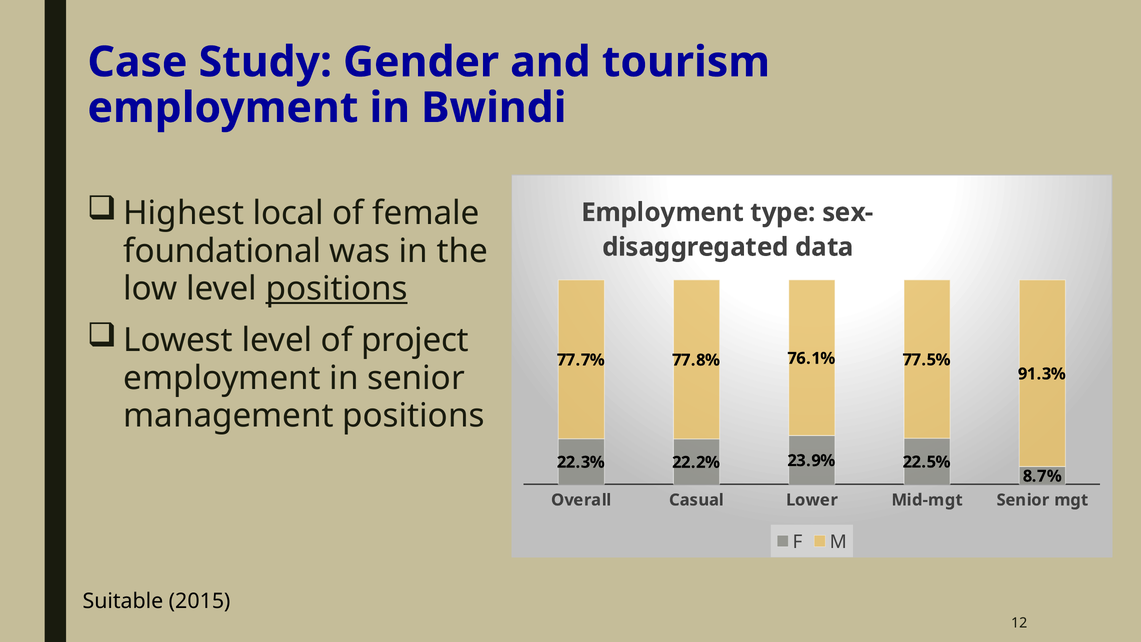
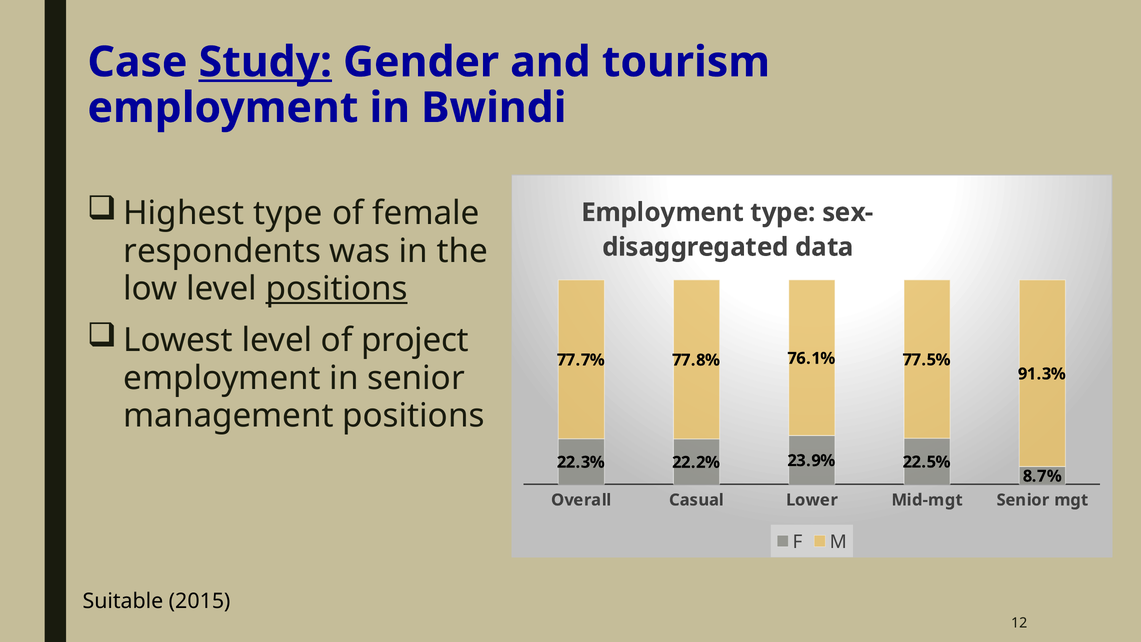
Study underline: none -> present
Highest local: local -> type
foundational: foundational -> respondents
